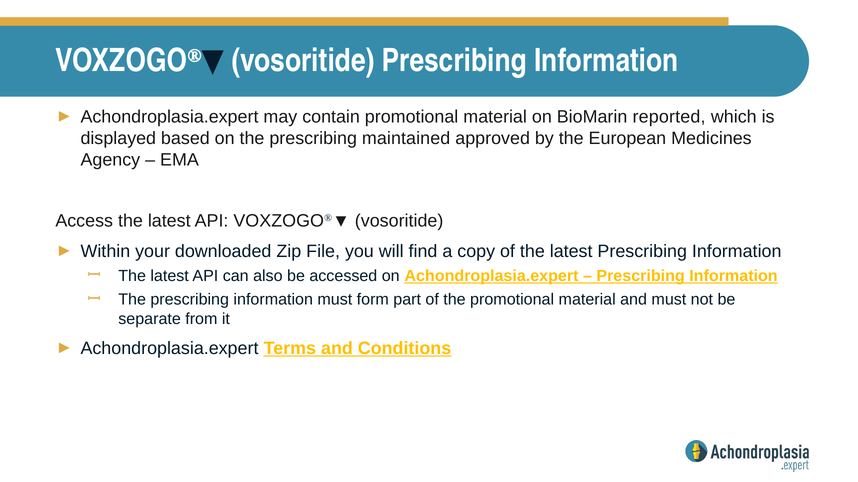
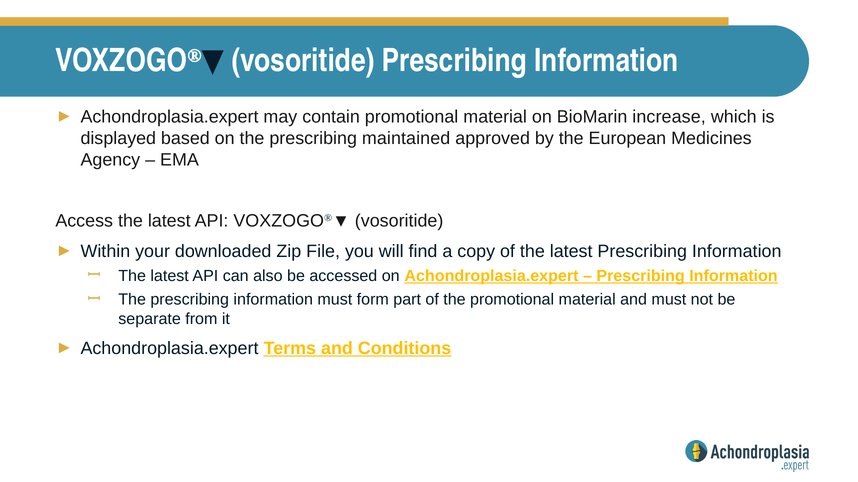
reported: reported -> increase
